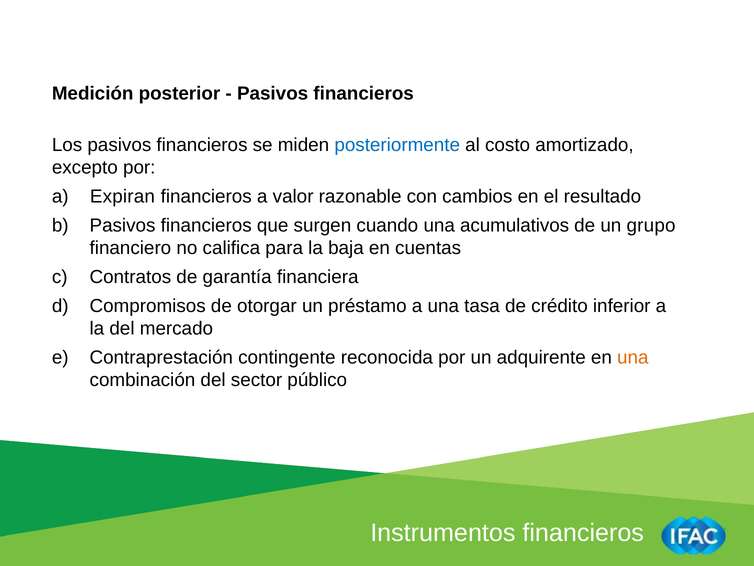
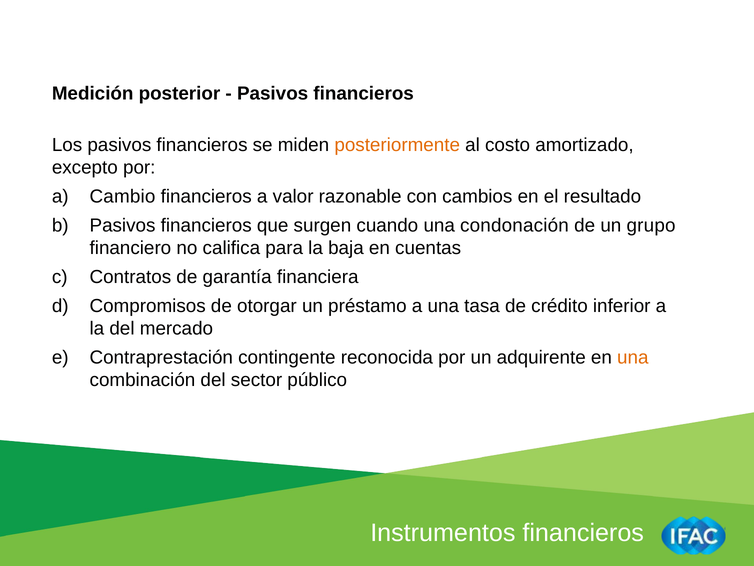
posteriormente colour: blue -> orange
Expiran: Expiran -> Cambio
acumulativos: acumulativos -> condonación
